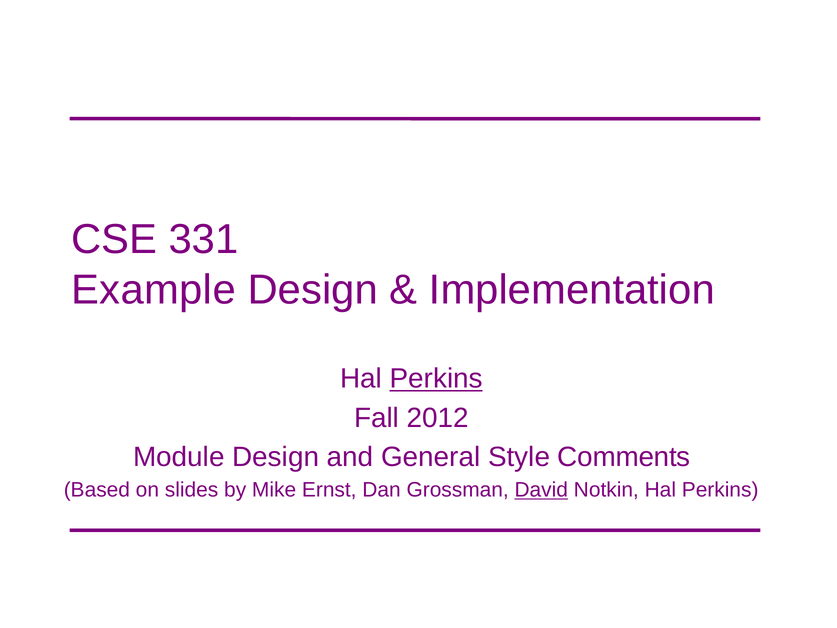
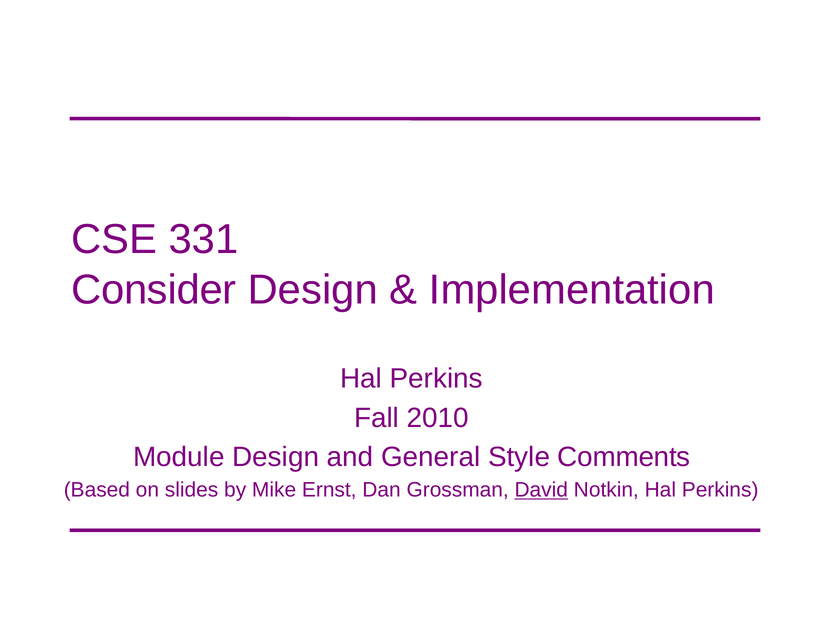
Example: Example -> Consider
Perkins at (436, 379) underline: present -> none
2012: 2012 -> 2010
